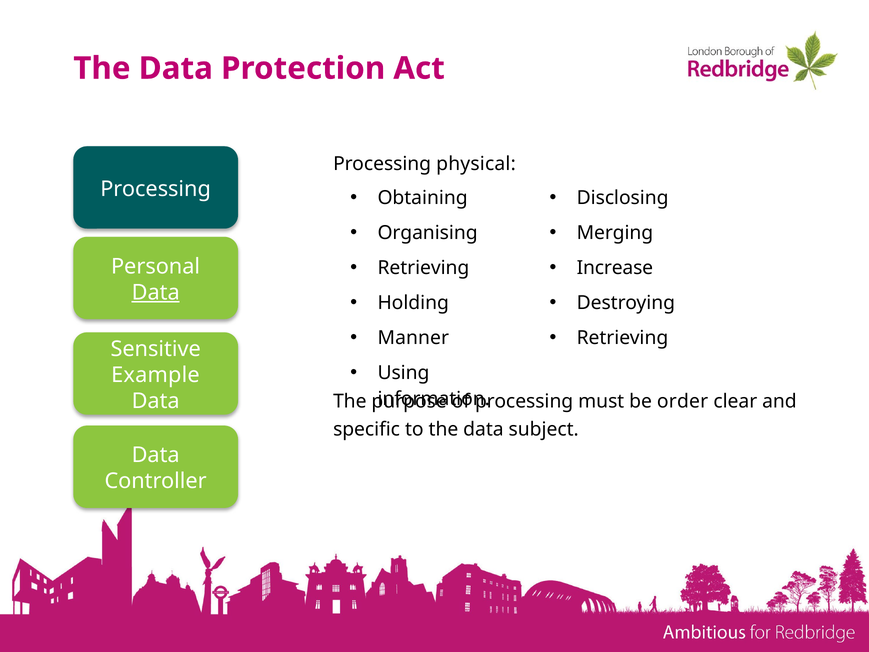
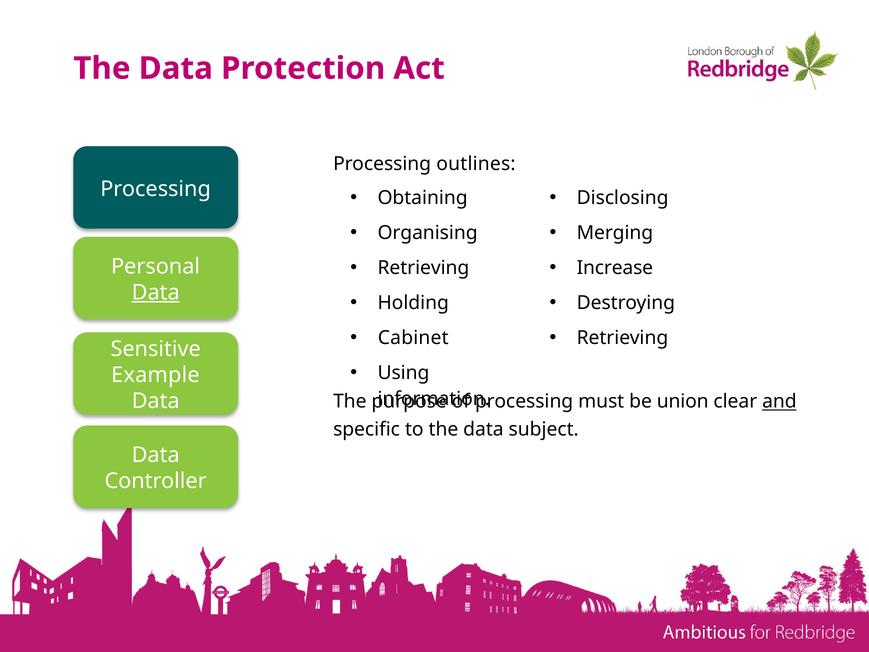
physical: physical -> outlines
Manner: Manner -> Cabinet
order: order -> union
and underline: none -> present
